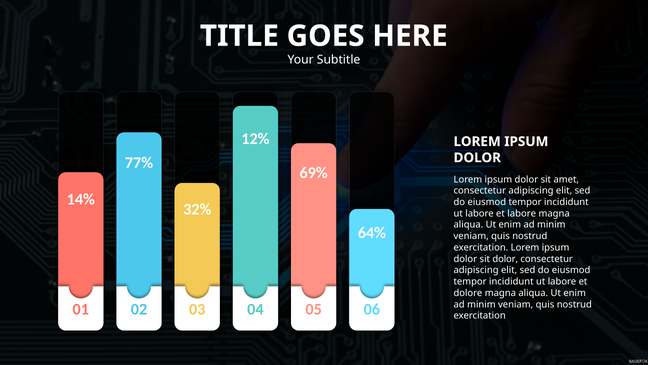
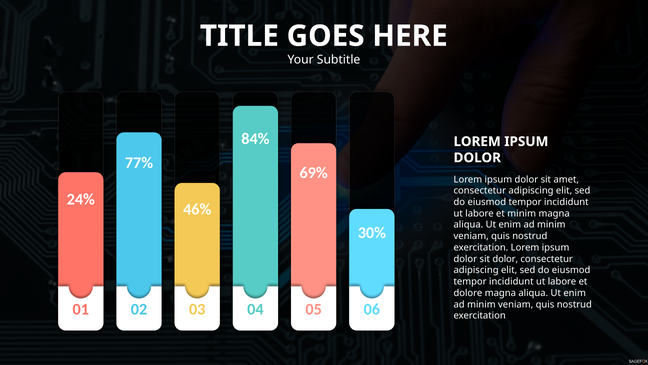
12%: 12% -> 84%
14%: 14% -> 24%
32%: 32% -> 46%
et labore: labore -> minim
64%: 64% -> 30%
